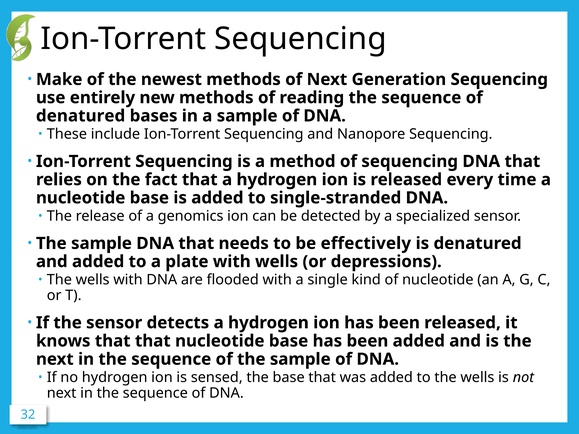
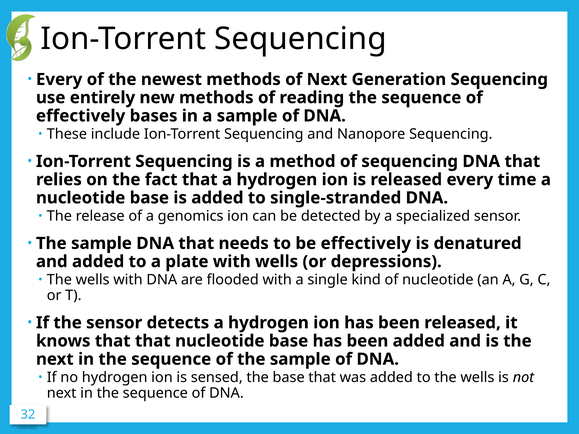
Make at (59, 79): Make -> Every
denatured at (81, 116): denatured -> effectively
